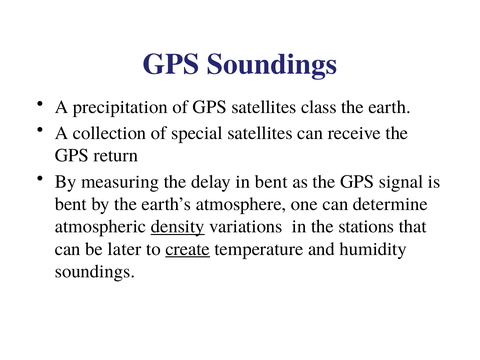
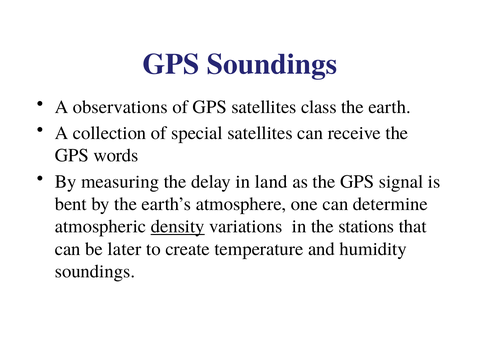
precipitation: precipitation -> observations
return: return -> words
in bent: bent -> land
create underline: present -> none
